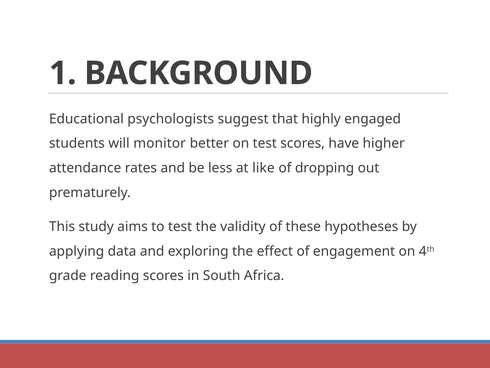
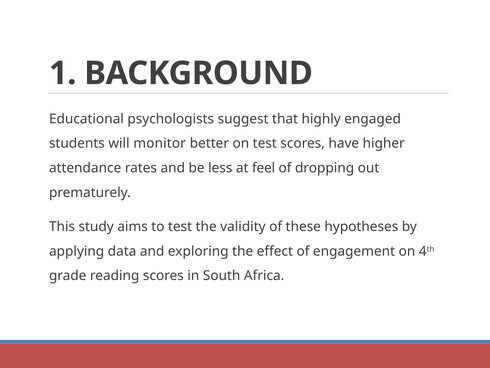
like: like -> feel
